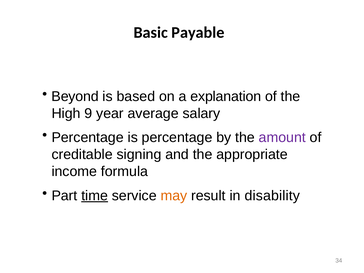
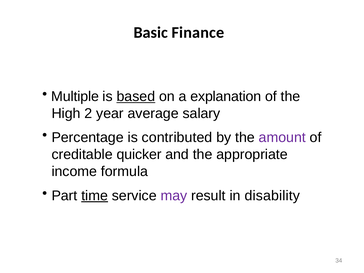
Payable: Payable -> Finance
Beyond: Beyond -> Multiple
based underline: none -> present
9: 9 -> 2
is percentage: percentage -> contributed
signing: signing -> quicker
may colour: orange -> purple
